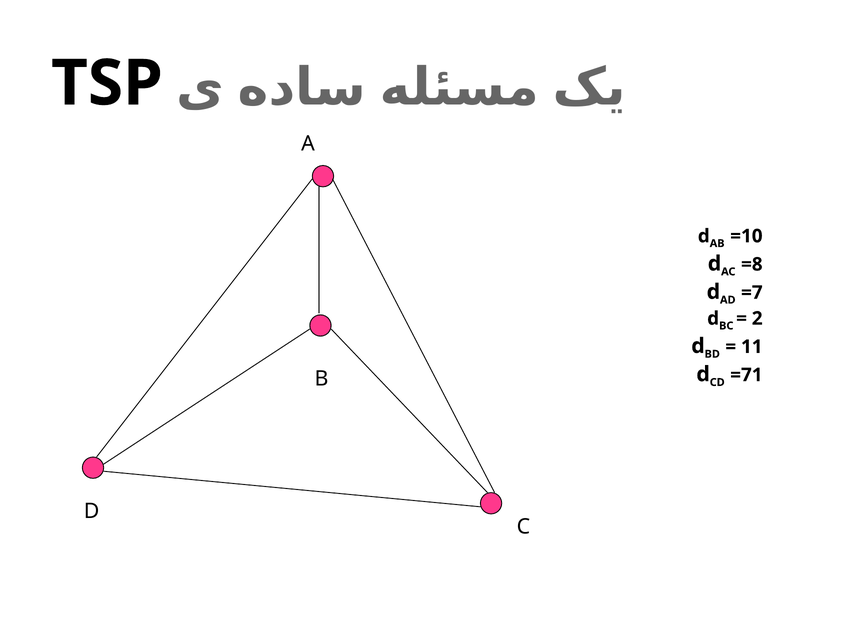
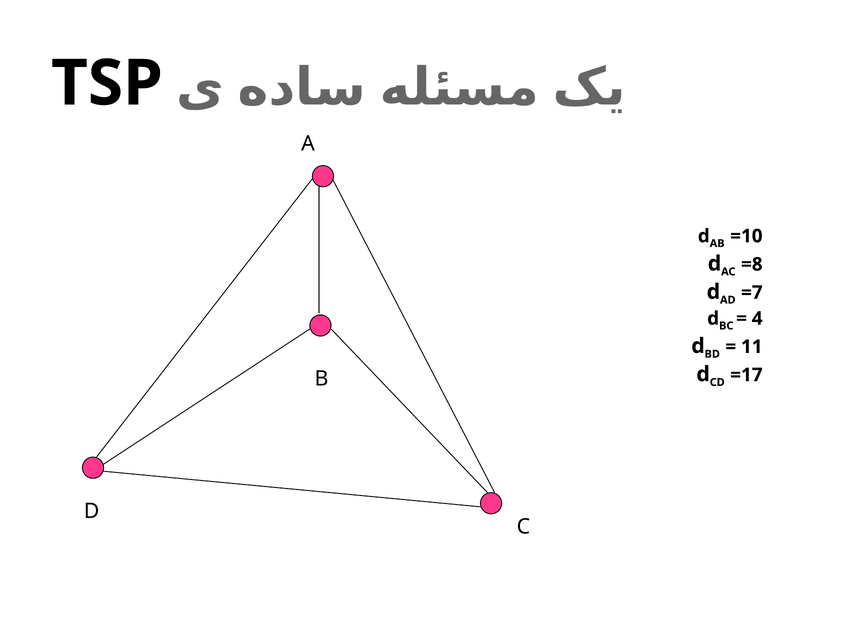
2: 2 -> 4
=71: =71 -> =17
